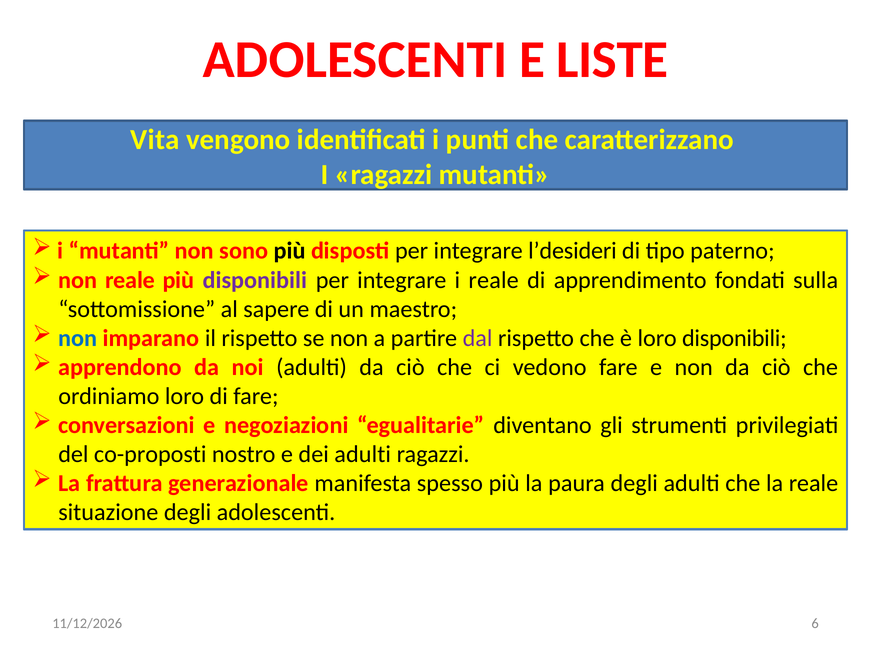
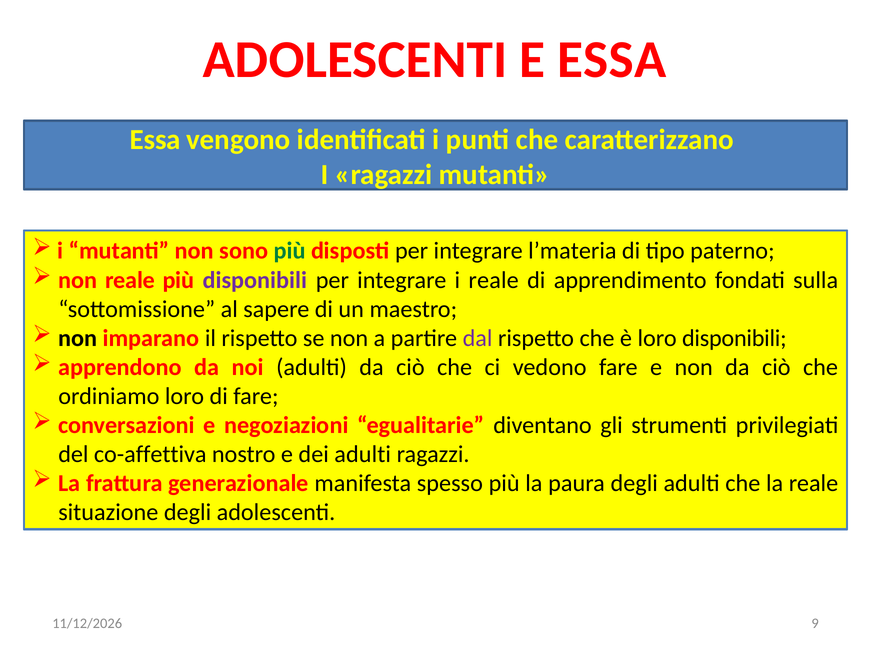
E LISTE: LISTE -> ESSA
Vita at (155, 140): Vita -> Essa
più at (290, 251) colour: black -> green
l’desideri: l’desideri -> l’materia
non at (78, 338) colour: blue -> black
co-proposti: co-proposti -> co-affettiva
6: 6 -> 9
